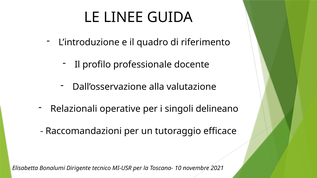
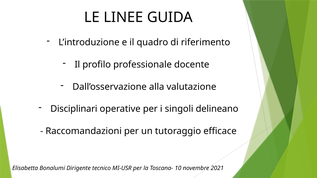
Relazionali: Relazionali -> Disciplinari
